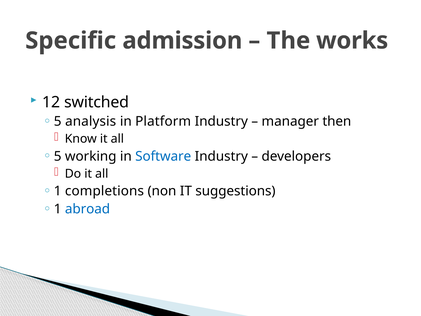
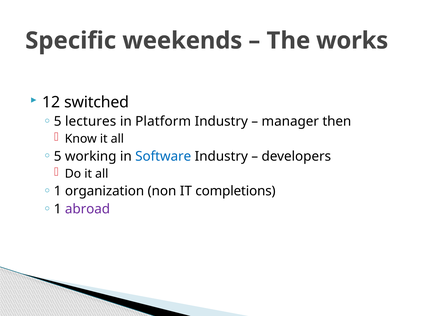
admission: admission -> weekends
analysis: analysis -> lectures
completions: completions -> organization
suggestions: suggestions -> completions
abroad colour: blue -> purple
